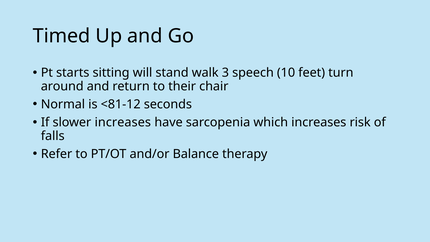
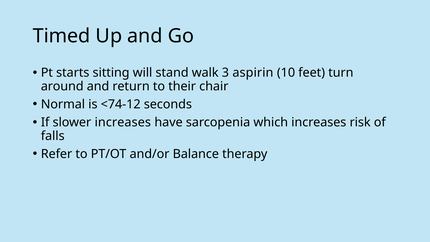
speech: speech -> aspirin
<81-12: <81-12 -> <74-12
